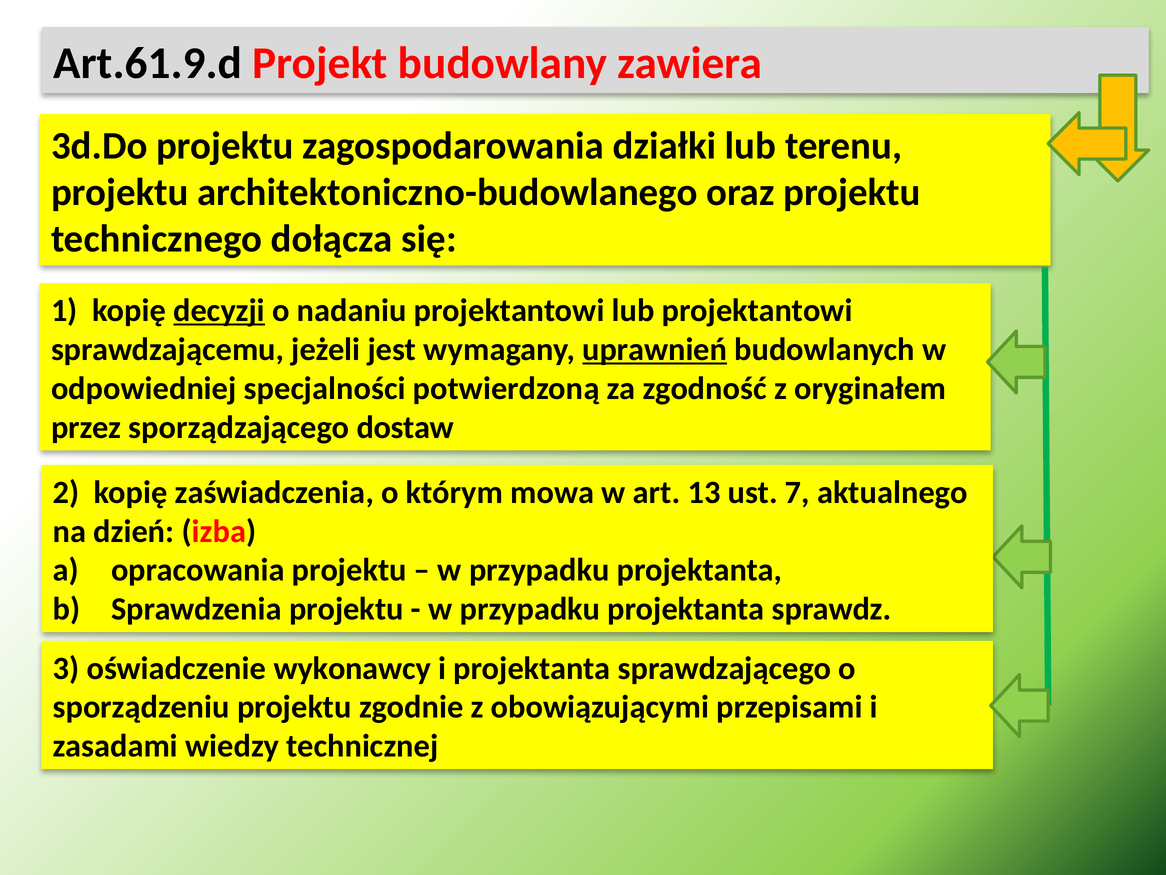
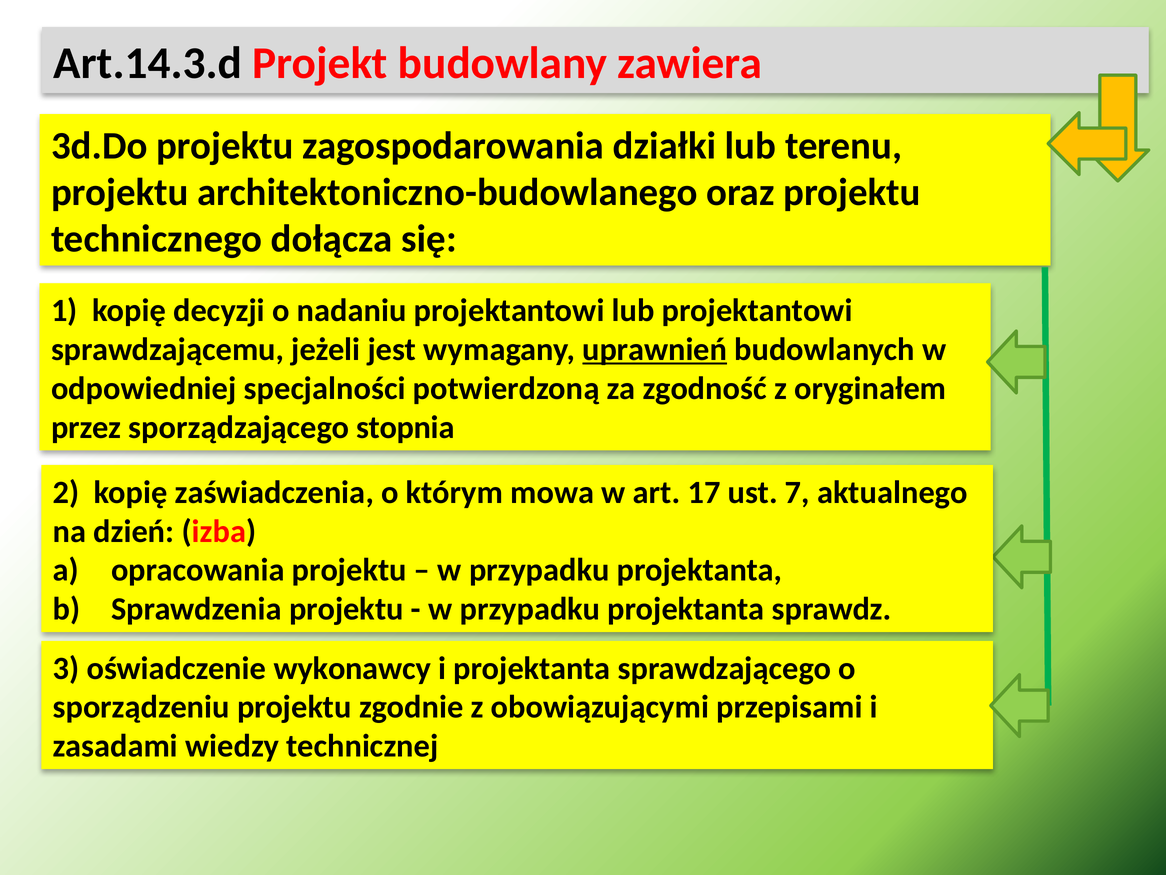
Art.61.9.d: Art.61.9.d -> Art.14.3.d
decyzji underline: present -> none
dostaw: dostaw -> stopnia
13: 13 -> 17
